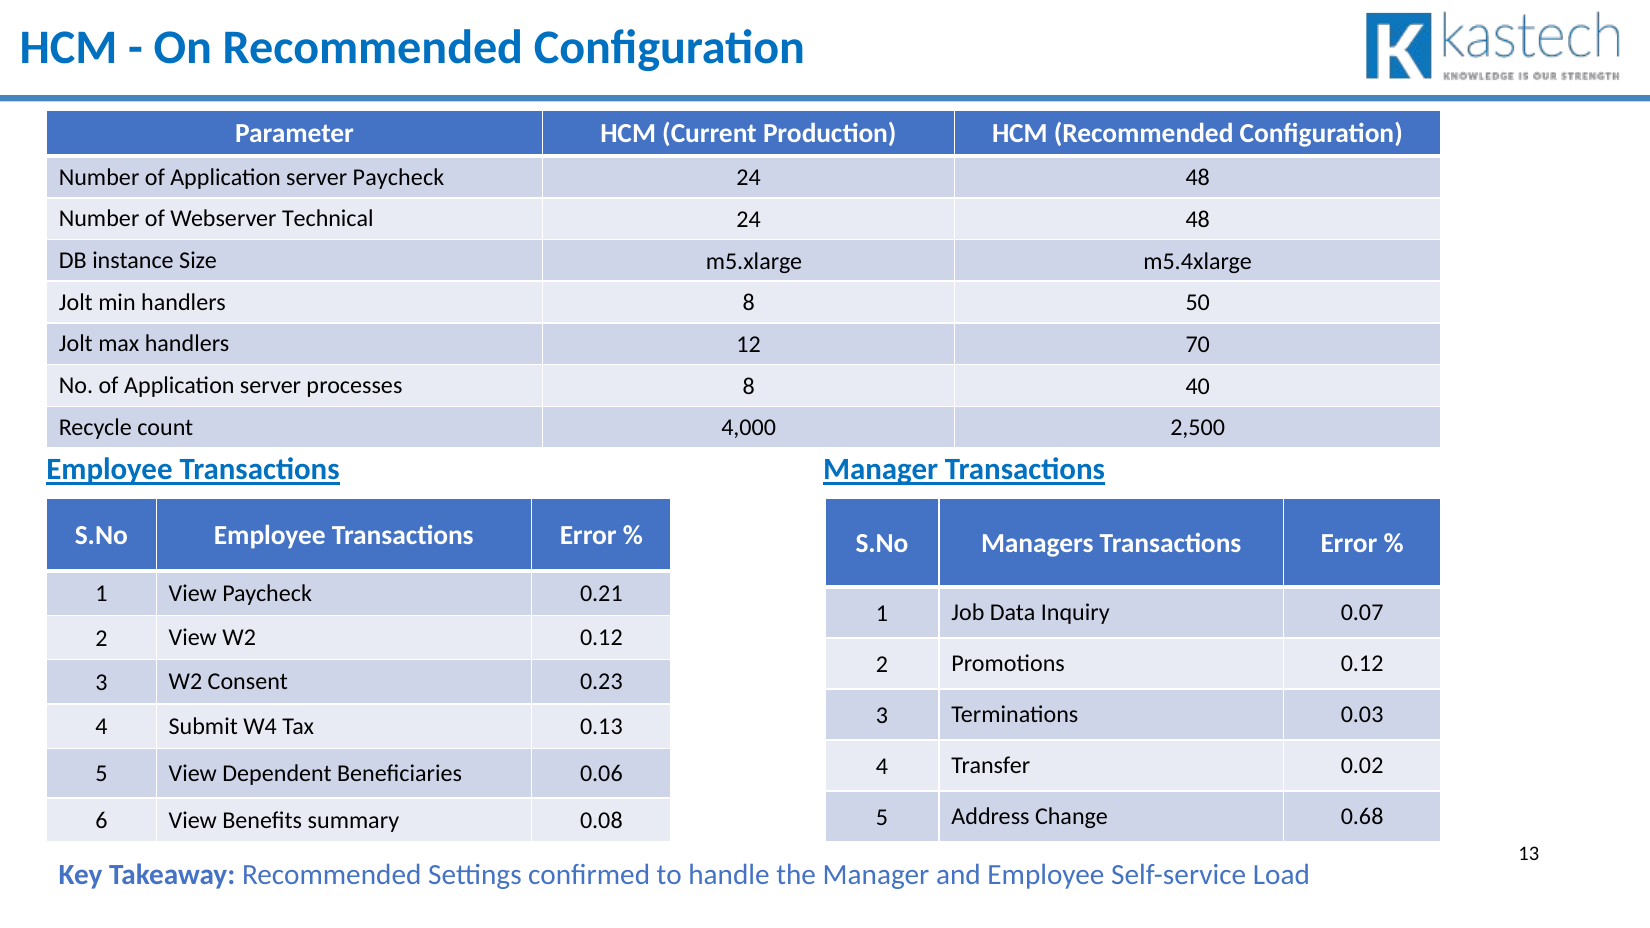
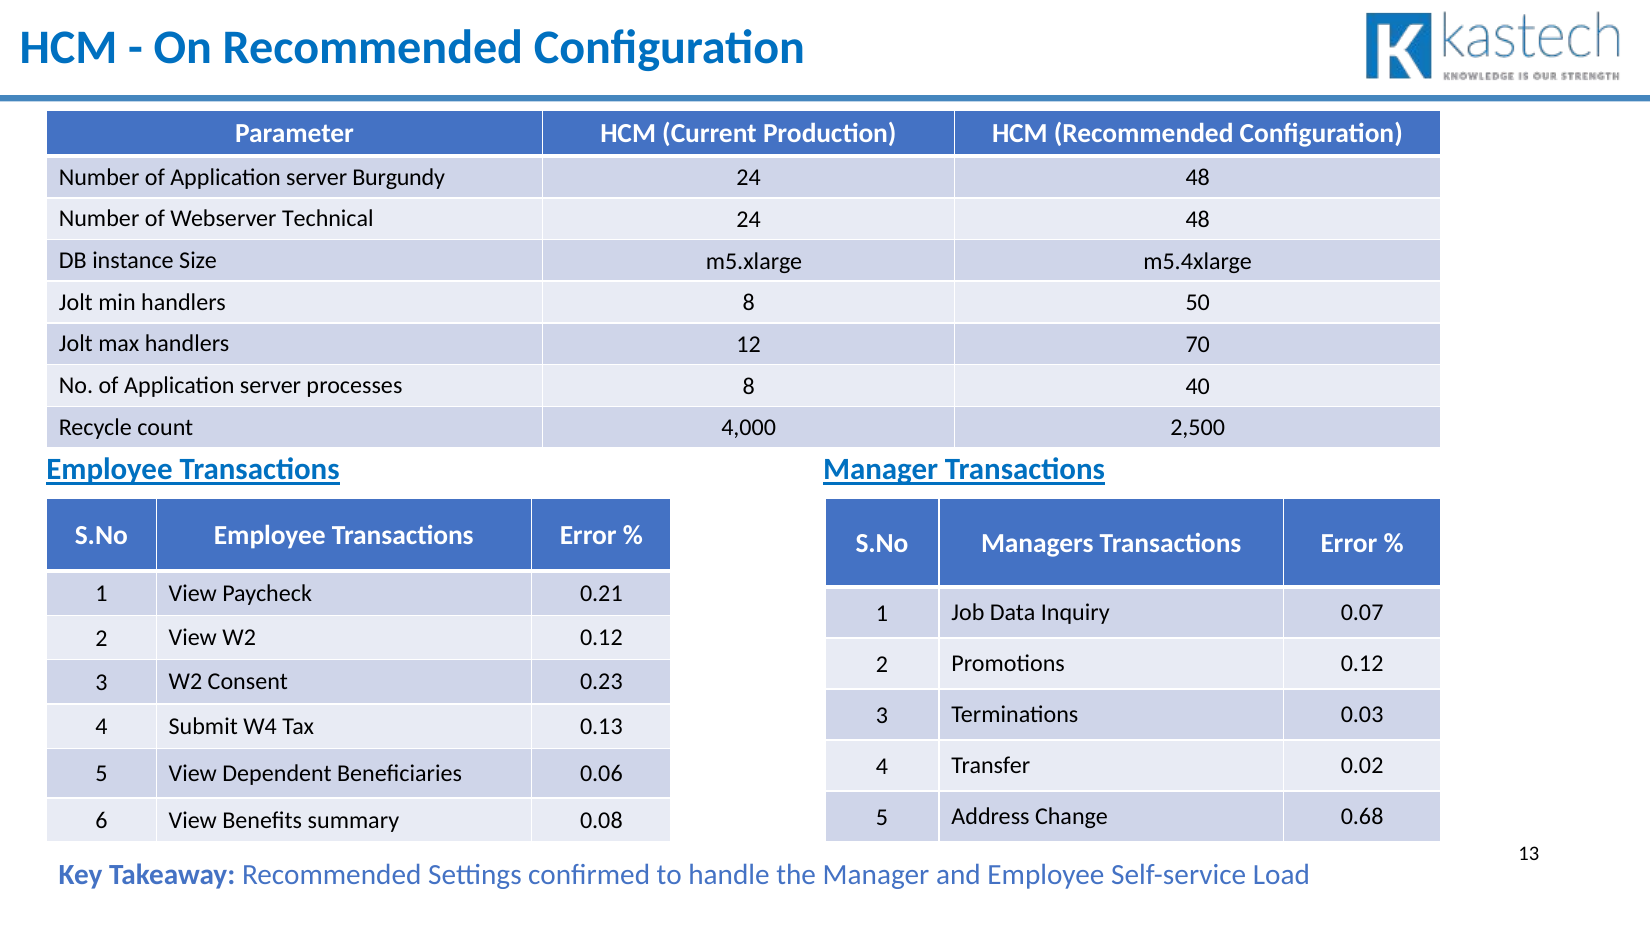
server Paycheck: Paycheck -> Burgundy
